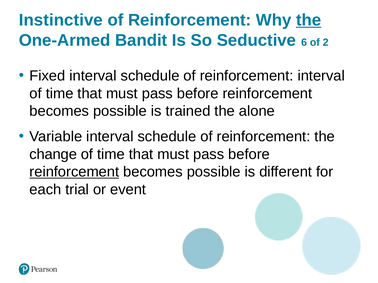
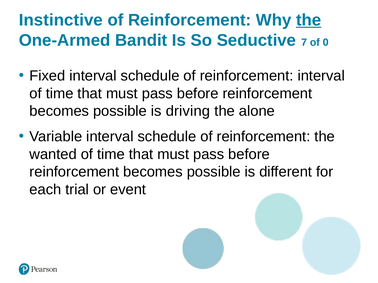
6: 6 -> 7
2: 2 -> 0
trained: trained -> driving
change: change -> wanted
reinforcement at (74, 172) underline: present -> none
